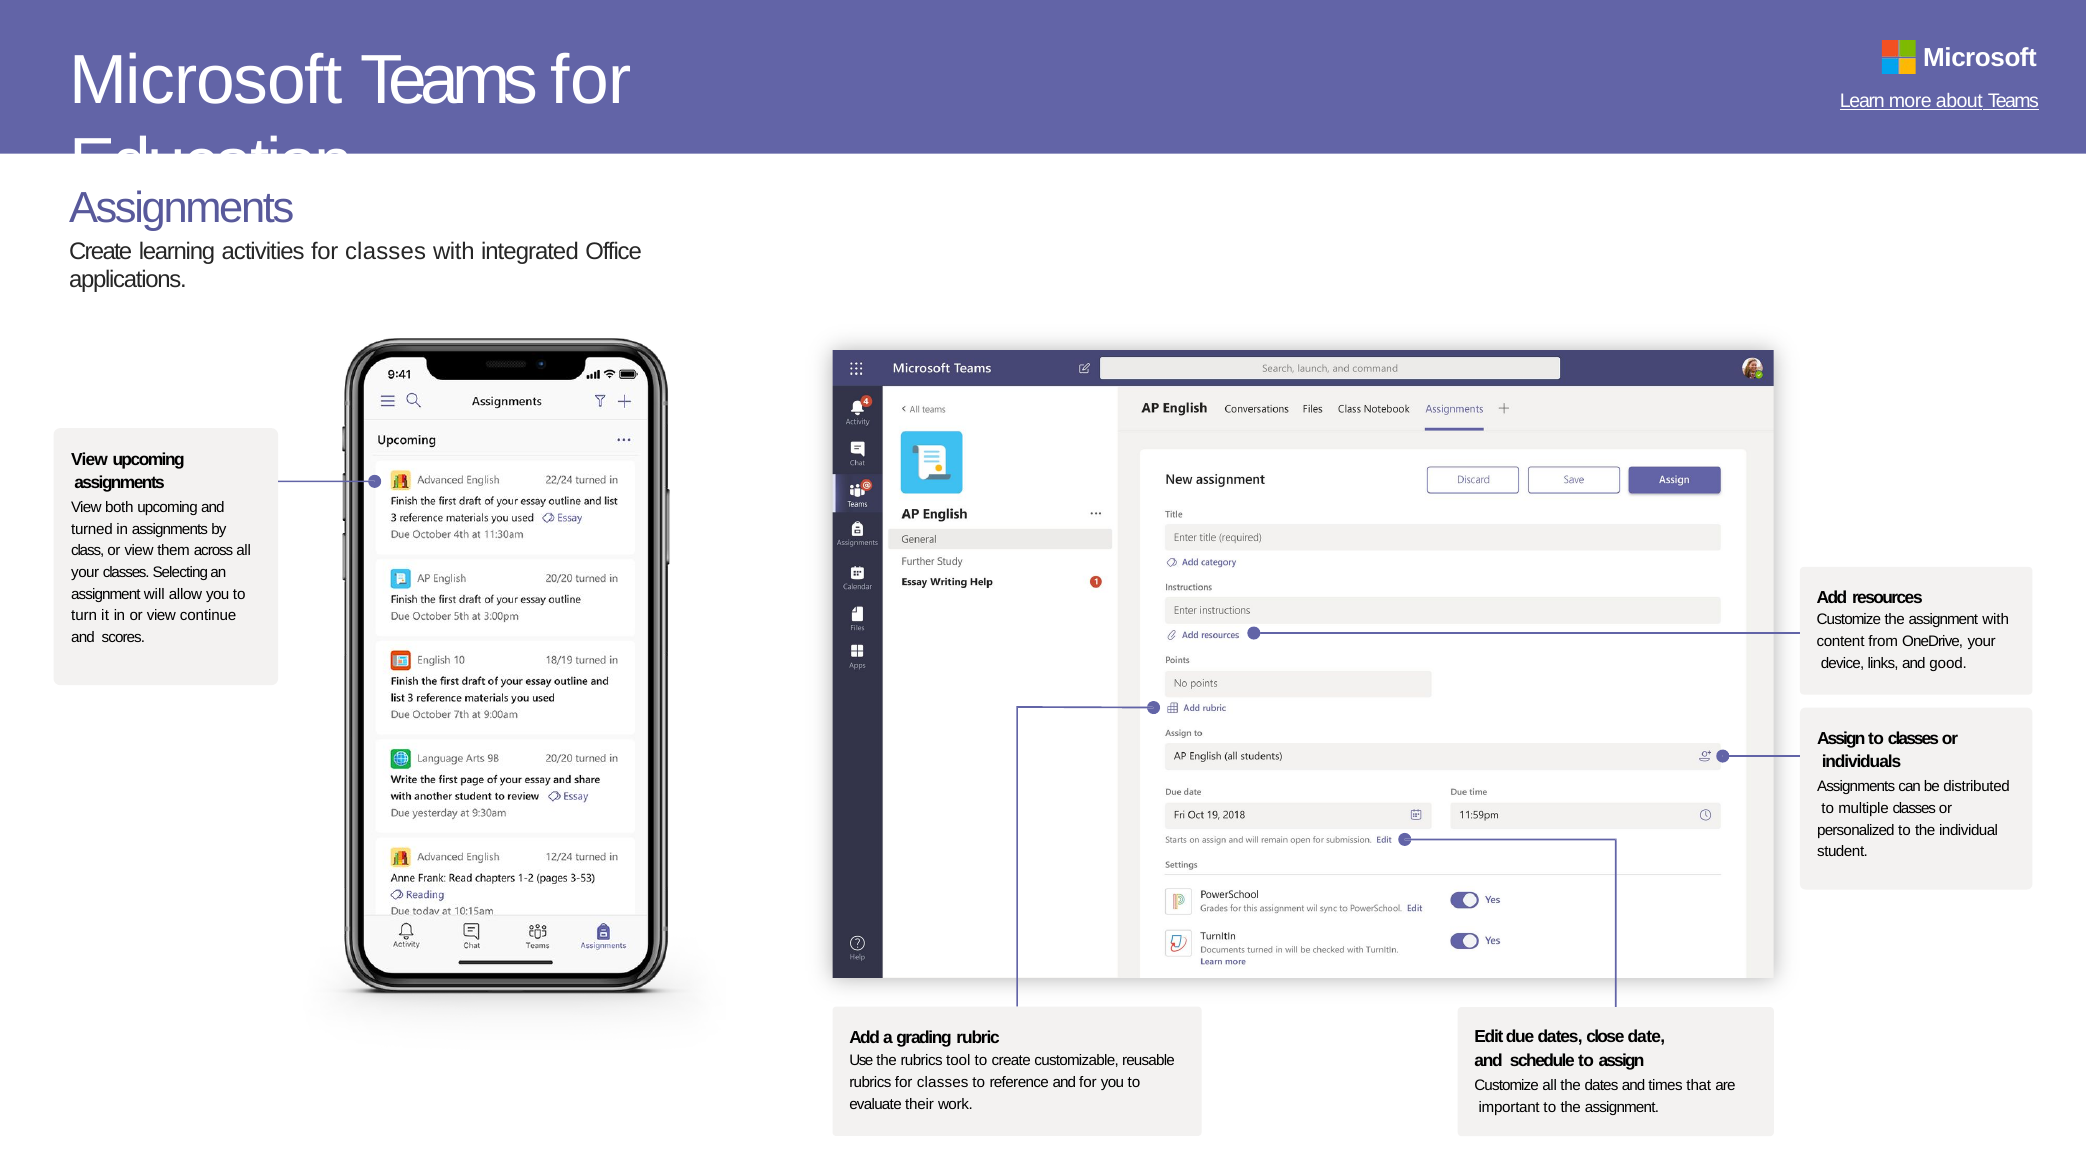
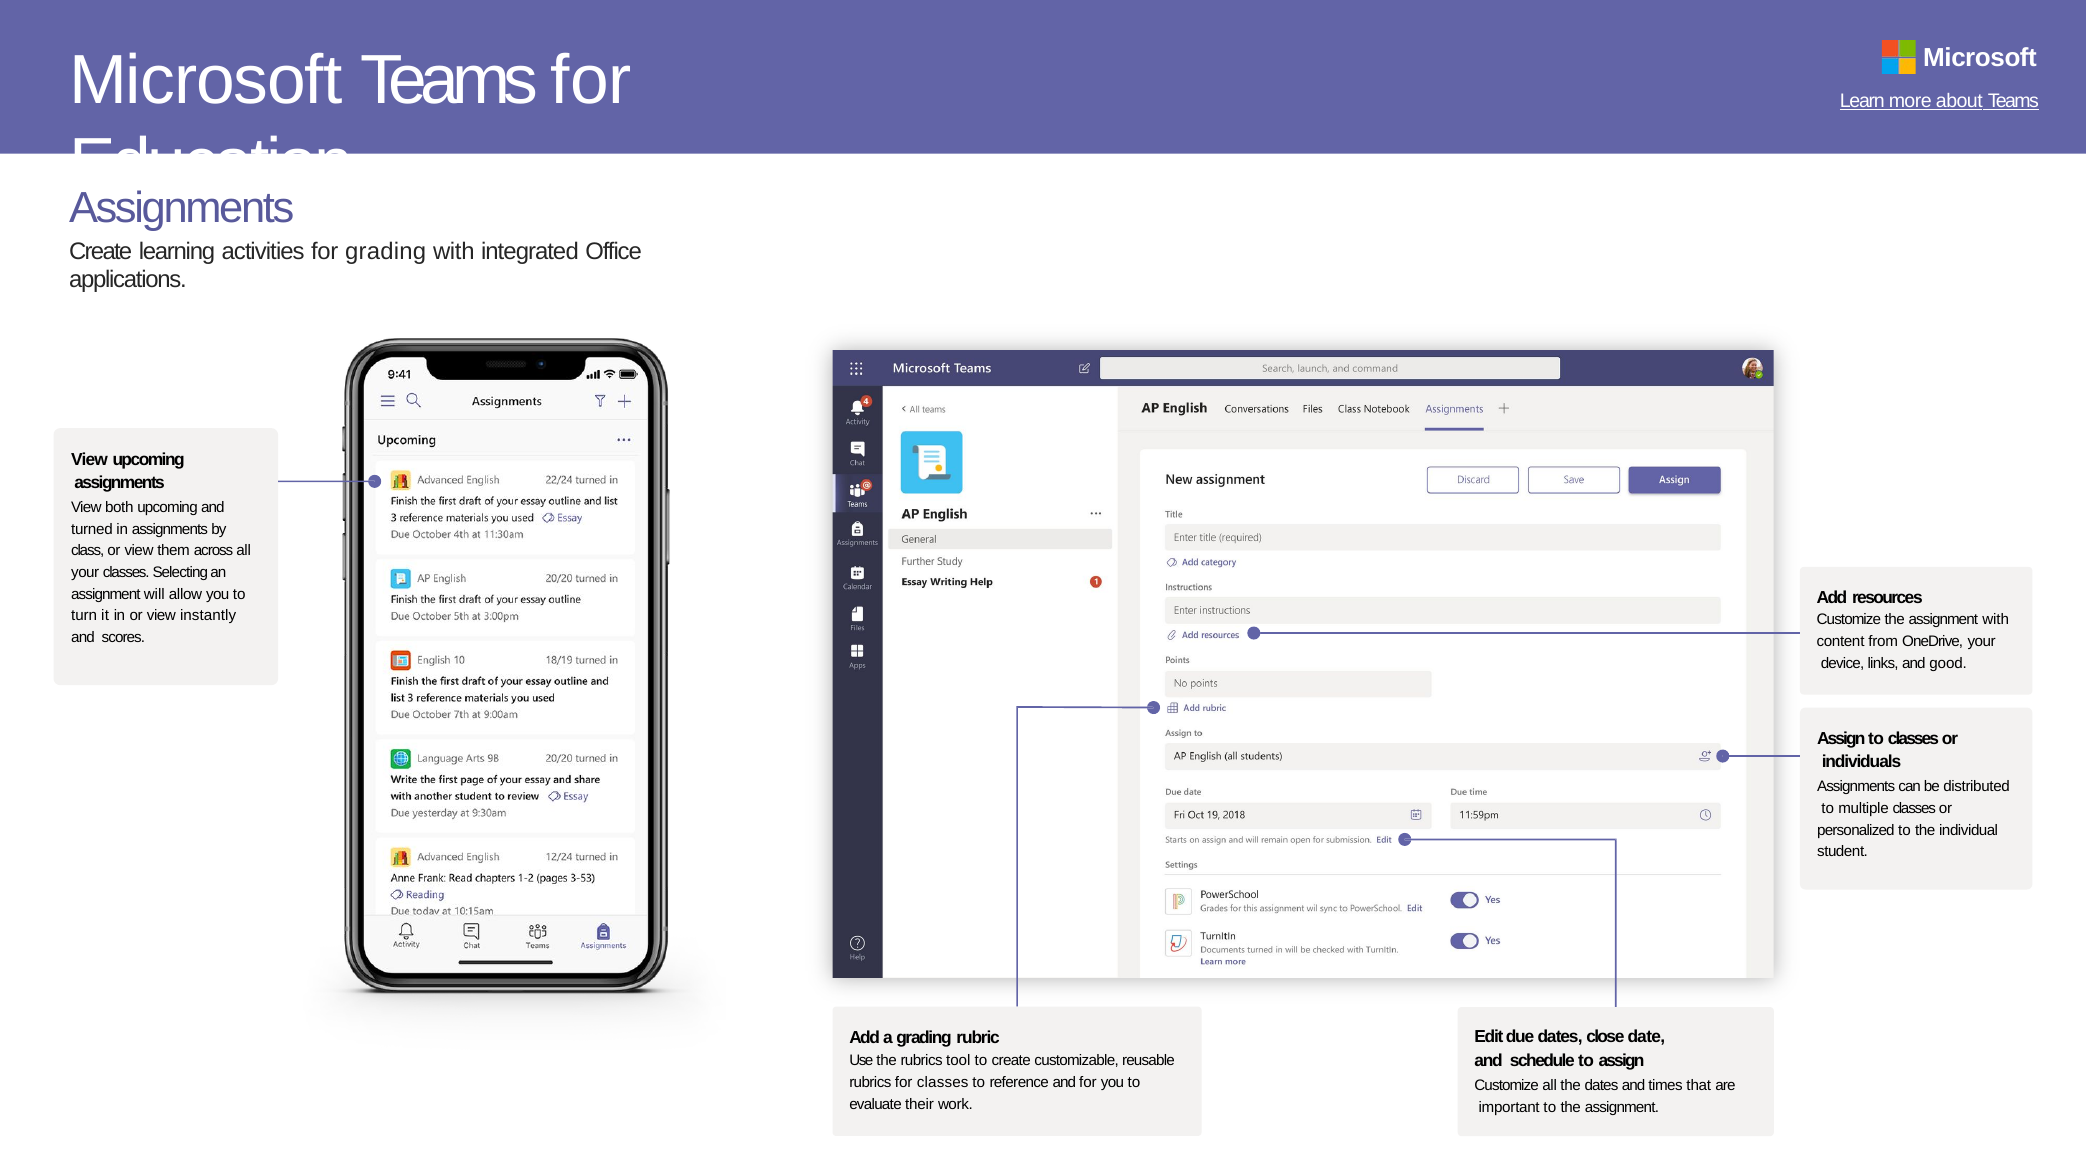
activities for classes: classes -> grading
continue: continue -> instantly
